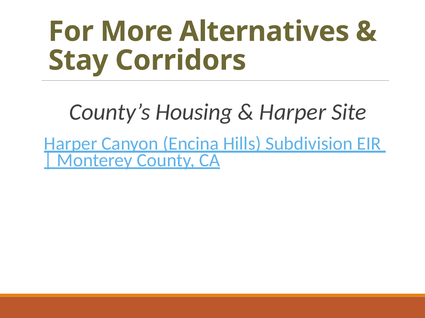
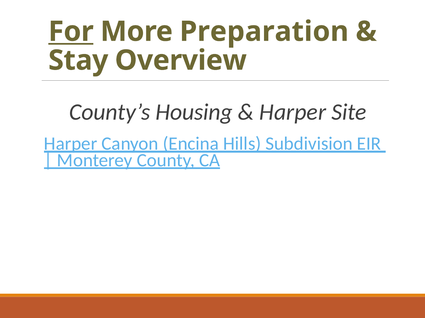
For underline: none -> present
Alternatives: Alternatives -> Preparation
Corridors: Corridors -> Overview
